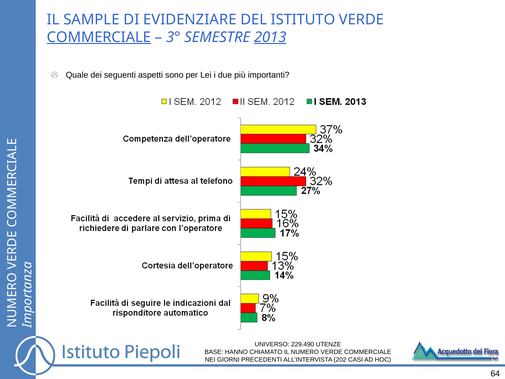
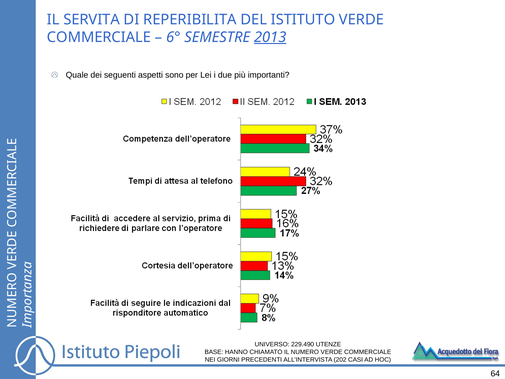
SAMPLE: SAMPLE -> SERVITA
EVIDENZIARE: EVIDENZIARE -> REPERIBILITA
COMMERCIALE at (99, 37) underline: present -> none
3°: 3° -> 6°
